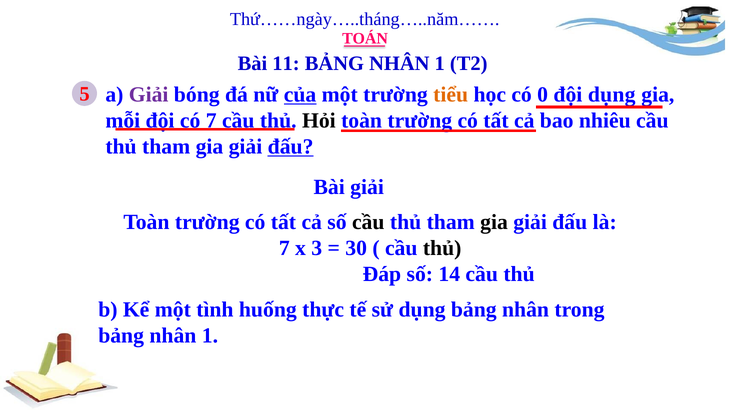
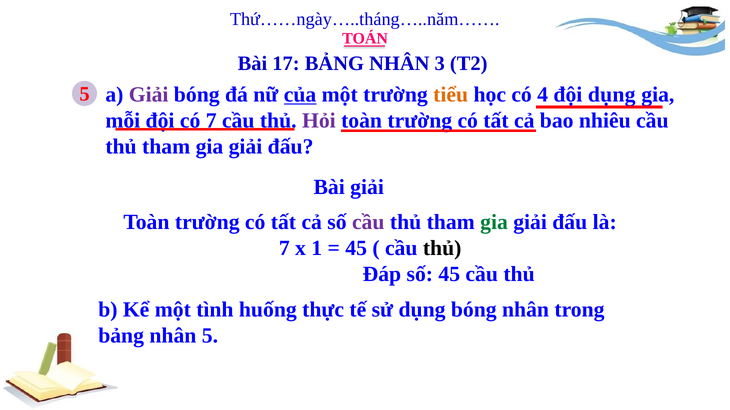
11: 11 -> 17
1 at (440, 64): 1 -> 3
0: 0 -> 4
Hỏi colour: black -> purple
đấu at (291, 147) underline: present -> none
cầu at (368, 222) colour: black -> purple
gia at (494, 222) colour: black -> green
3: 3 -> 1
30 at (356, 248): 30 -> 45
số 14: 14 -> 45
dụng bảng: bảng -> bóng
1 at (210, 336): 1 -> 5
